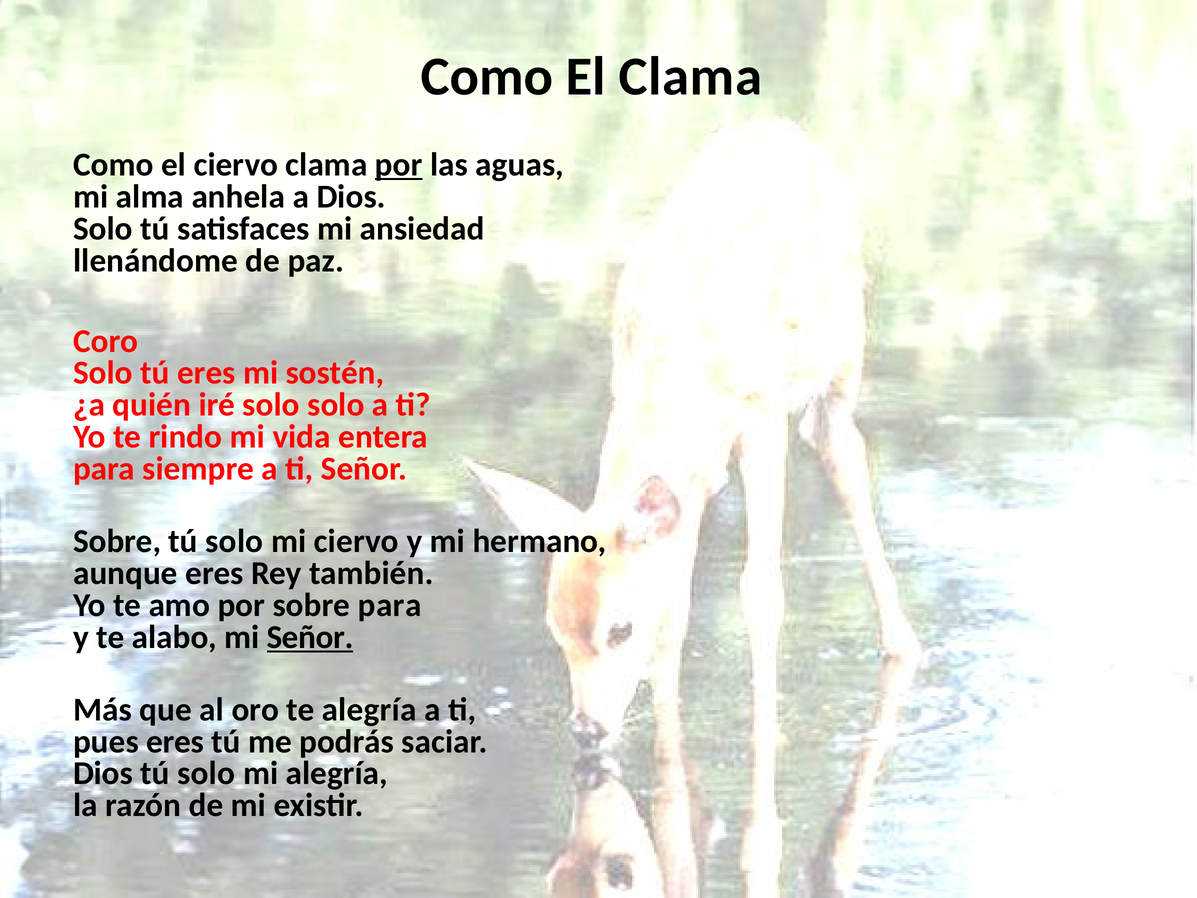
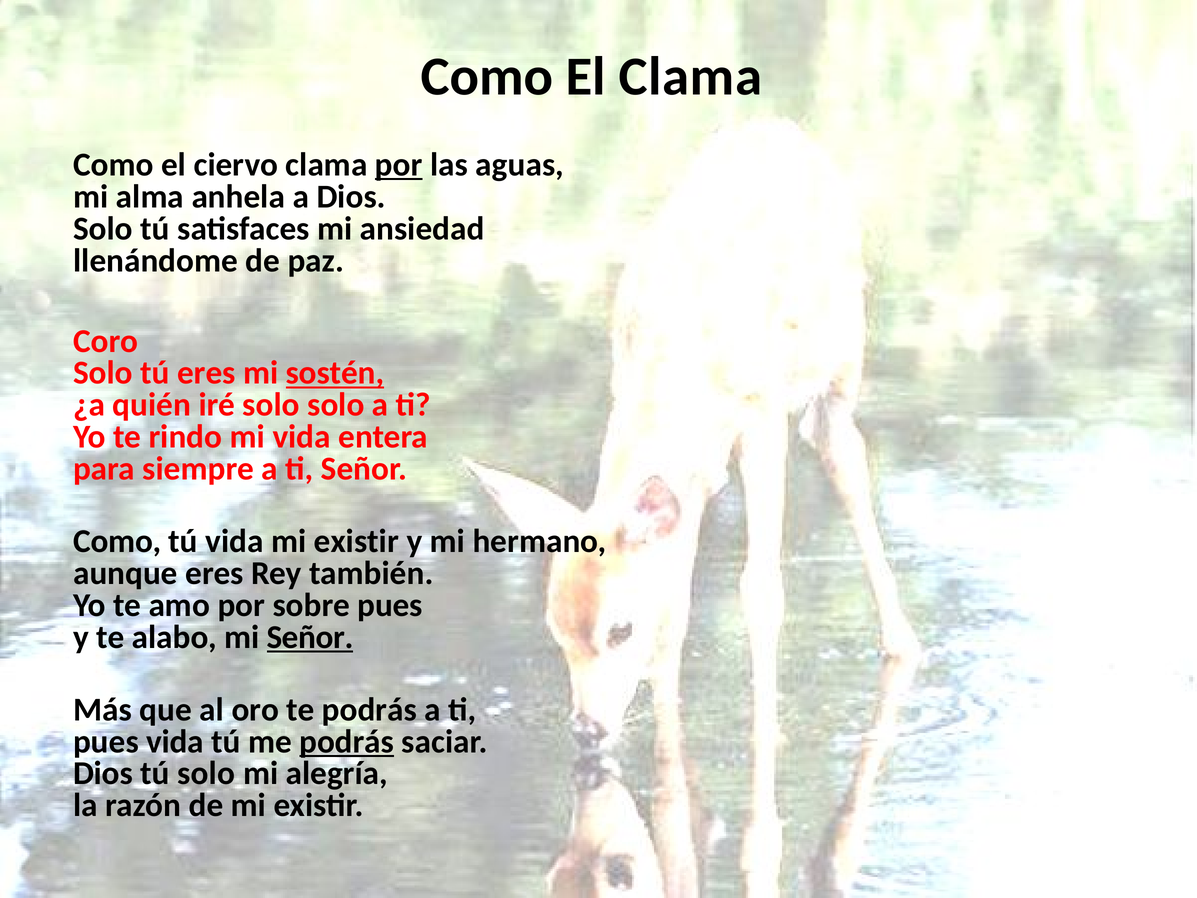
sostén underline: none -> present
Sobre at (117, 541): Sobre -> Como
solo at (234, 541): solo -> vida
ciervo at (356, 541): ciervo -> existir
sobre para: para -> pues
te alegría: alegría -> podrás
pues eres: eres -> vida
podrás at (347, 741) underline: none -> present
